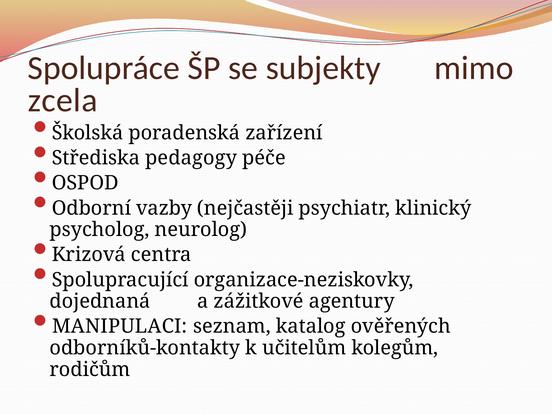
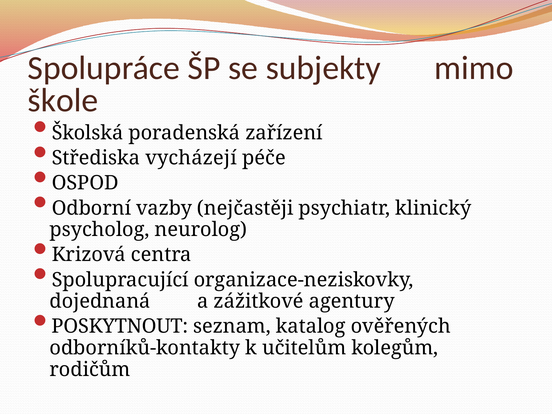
zcela: zcela -> škole
pedagogy: pedagogy -> vycházejí
MANIPULACI: MANIPULACI -> POSKYTNOUT
